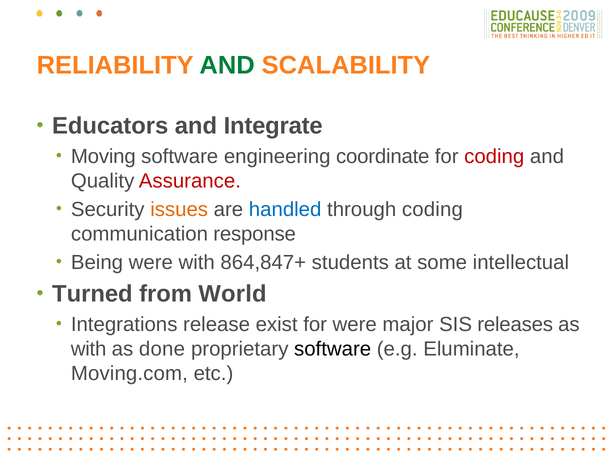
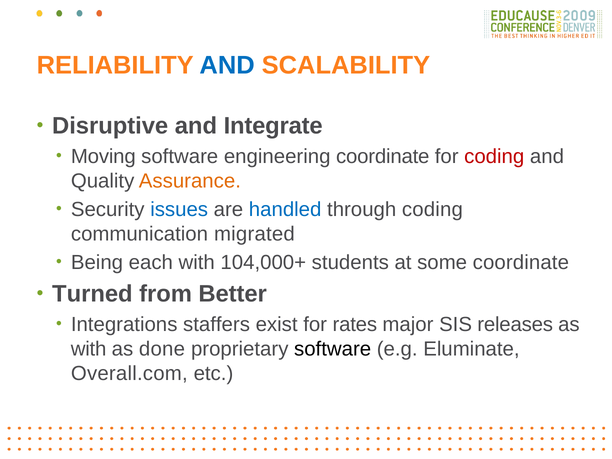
AND at (227, 66) colour: green -> blue
Educators: Educators -> Disruptive
Assurance colour: red -> orange
issues colour: orange -> blue
response: response -> migrated
Being were: were -> each
864,847+: 864,847+ -> 104,000+
some intellectual: intellectual -> coordinate
World: World -> Better
release: release -> staffers
for were: were -> rates
Moving.com: Moving.com -> Overall.com
